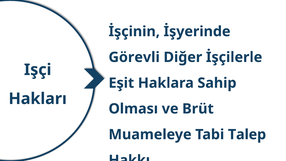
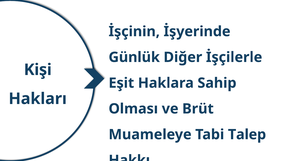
Görevli: Görevli -> Günlük
Işçi: Işçi -> Kişi
